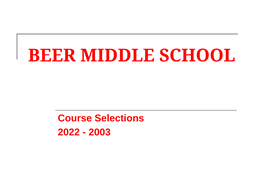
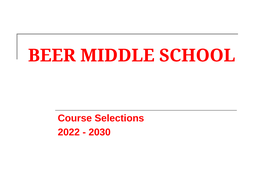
2003: 2003 -> 2030
